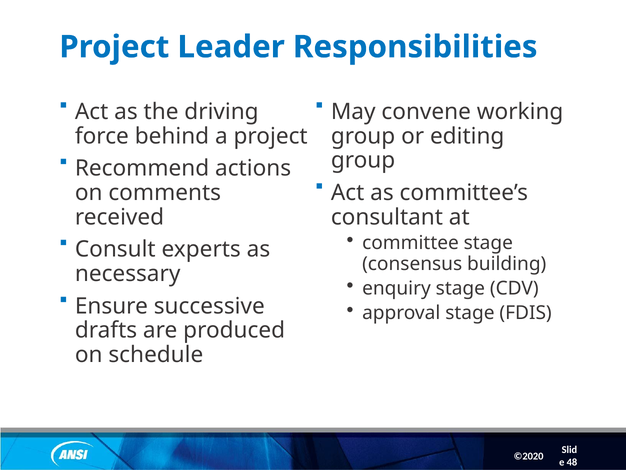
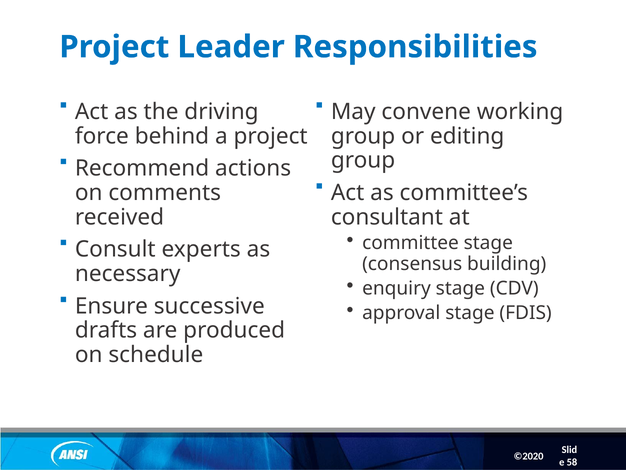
48: 48 -> 58
